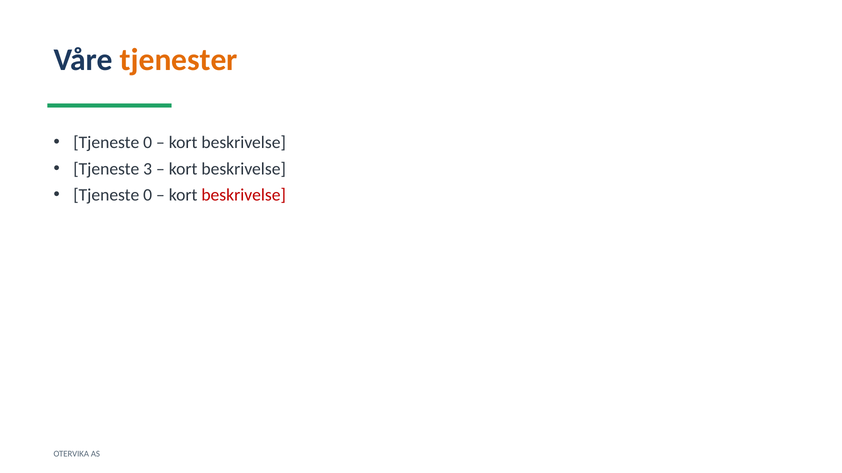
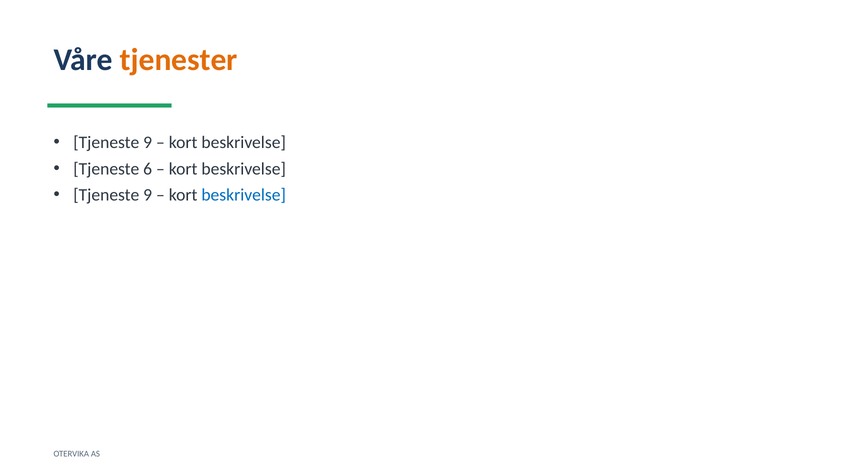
0 at (148, 143): 0 -> 9
3: 3 -> 6
0 at (148, 195): 0 -> 9
beskrivelse at (244, 195) colour: red -> blue
